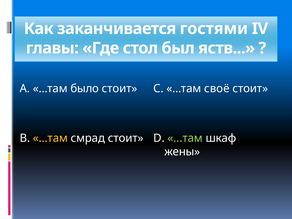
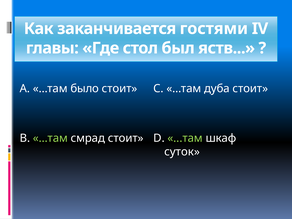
своё: своё -> дуба
...там at (50, 138) colour: yellow -> light green
жены: жены -> суток
